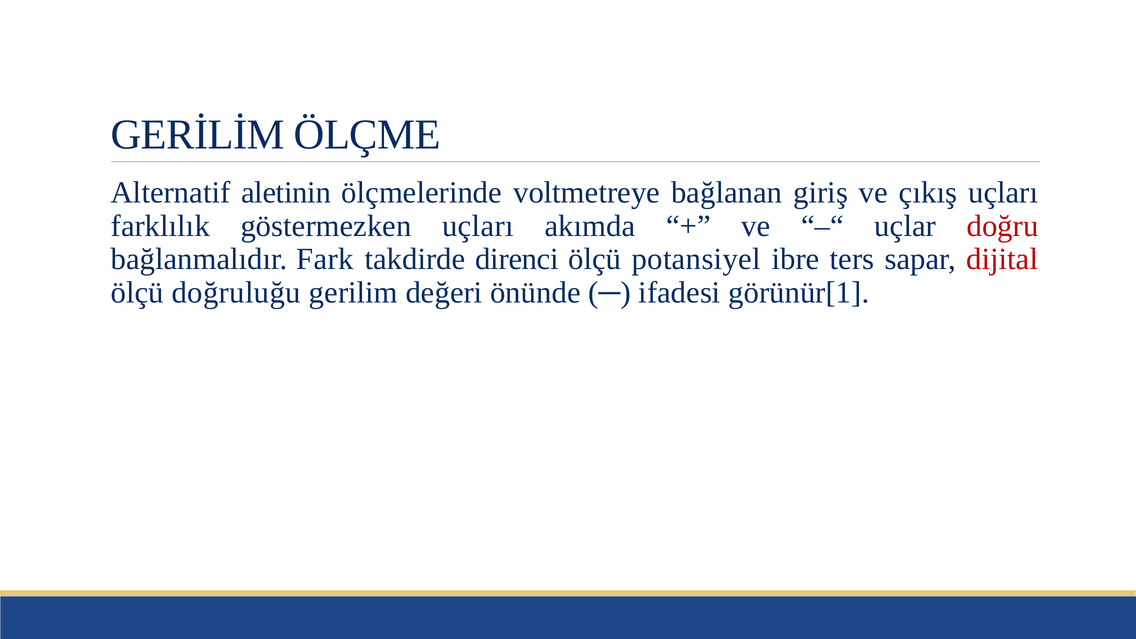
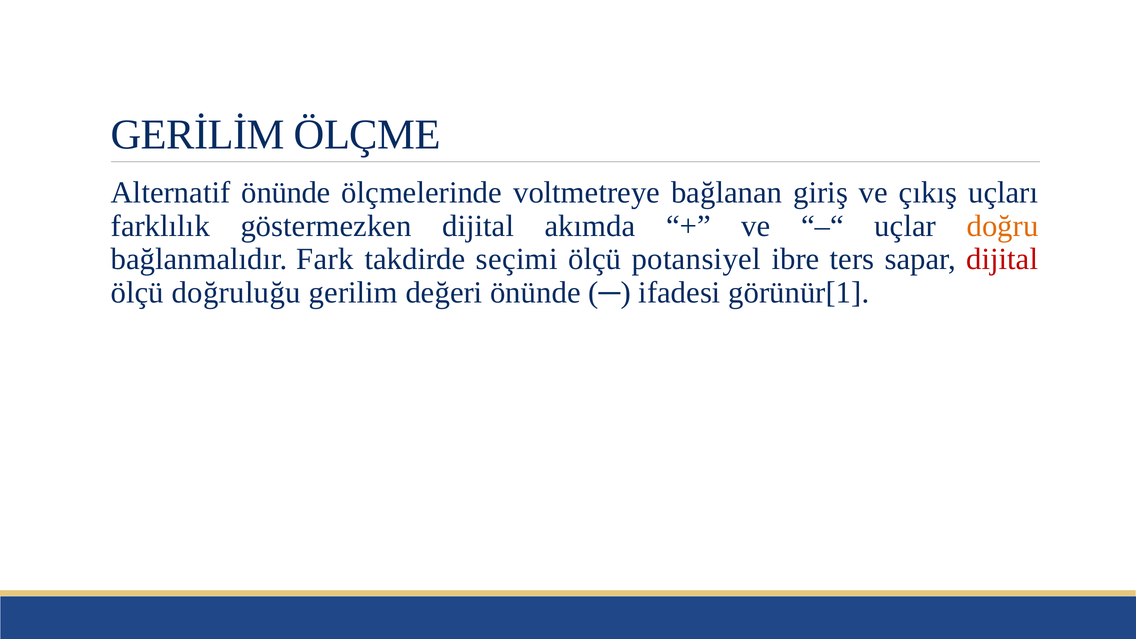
Alternatif aletinin: aletinin -> önünde
göstermezken uçları: uçları -> dijital
doğru colour: red -> orange
direnci: direnci -> seçimi
